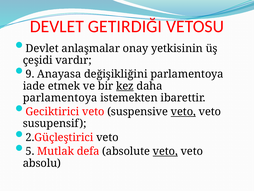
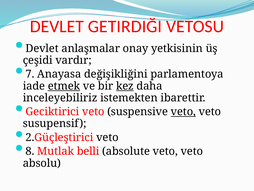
9: 9 -> 7
etmek underline: none -> present
parlamentoya at (60, 98): parlamentoya -> inceleyebiliriz
5: 5 -> 8
defa: defa -> belli
veto at (165, 151) underline: present -> none
